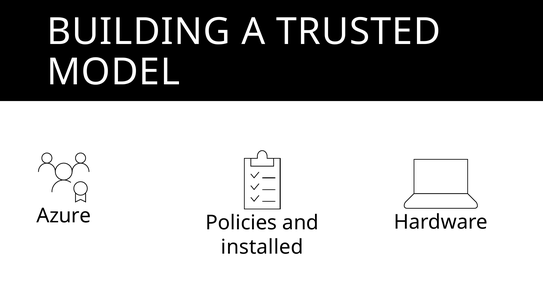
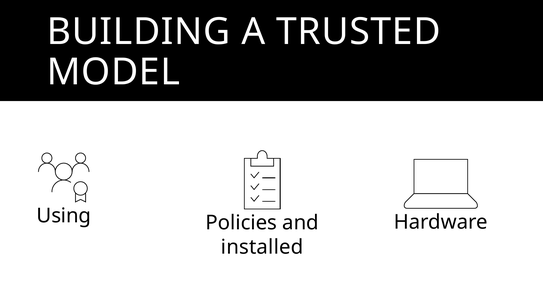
Azure: Azure -> Using
